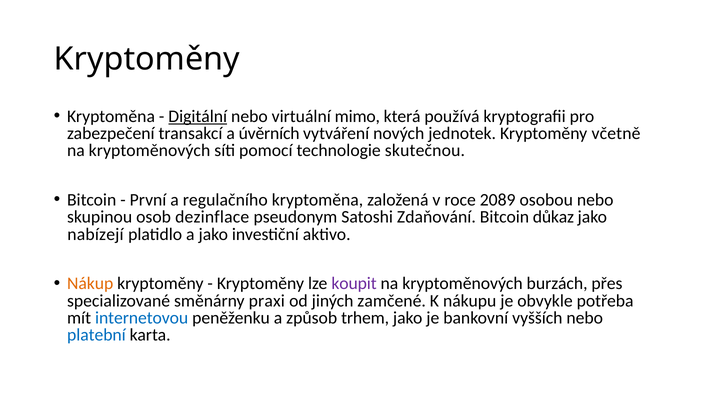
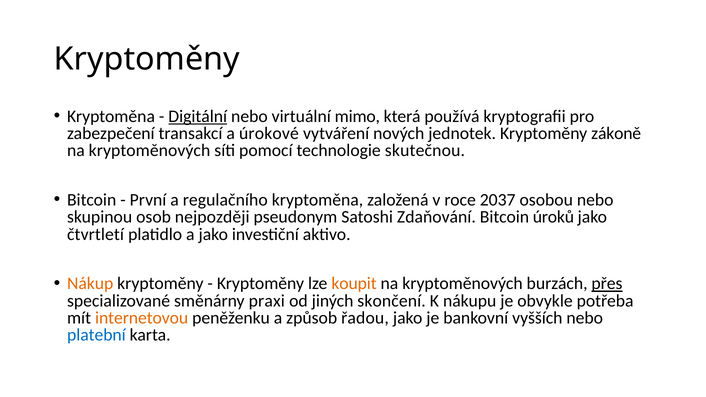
úvěrních: úvěrních -> úrokové
včetně: včetně -> zákoně
2089: 2089 -> 2037
dezinflace: dezinflace -> nejpozději
důkaz: důkaz -> úroků
nabízejí: nabízejí -> čtvrtletí
koupit colour: purple -> orange
přes underline: none -> present
zamčené: zamčené -> skončení
internetovou colour: blue -> orange
trhem: trhem -> řadou
